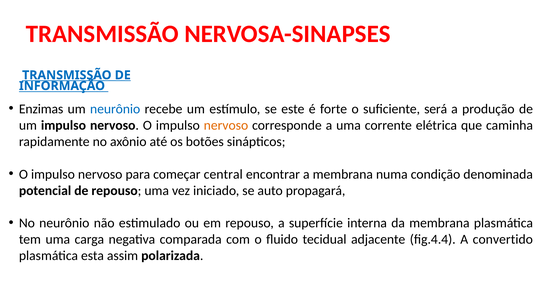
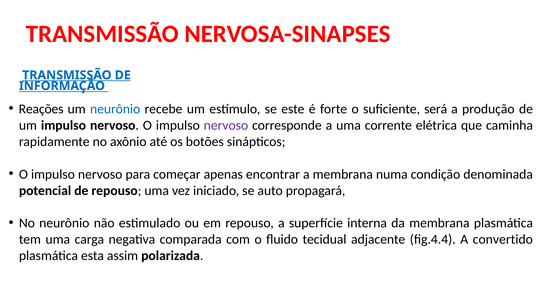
Enzimas: Enzimas -> Reações
nervoso at (226, 125) colour: orange -> purple
central: central -> apenas
